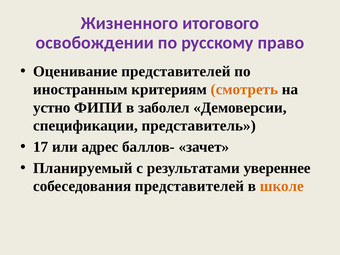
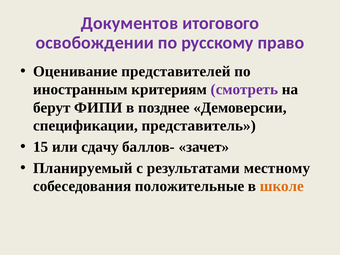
Жизненного: Жизненного -> Документов
смотреть colour: orange -> purple
устно: устно -> берут
заболел: заболел -> позднее
17: 17 -> 15
адрес: адрес -> сдачу
увереннее: увереннее -> местному
собеседования представителей: представителей -> положительные
